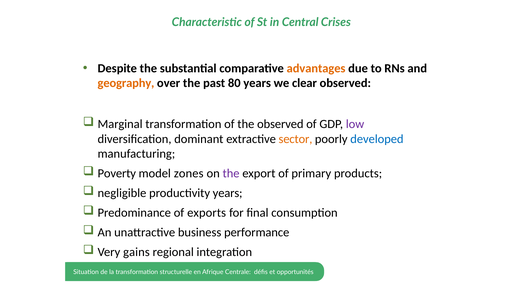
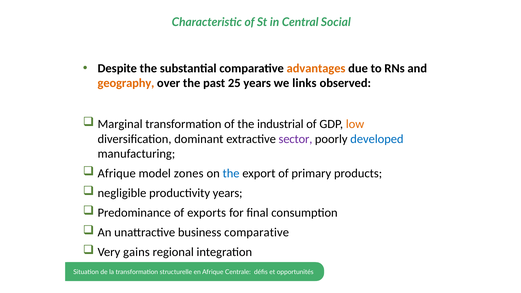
Crises: Crises -> Social
80: 80 -> 25
clear: clear -> links
the observed: observed -> industrial
low colour: purple -> orange
sector colour: orange -> purple
Poverty at (117, 173): Poverty -> Afrique
the at (231, 173) colour: purple -> blue
business performance: performance -> comparative
